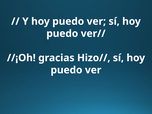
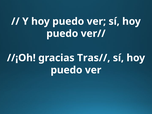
Hizo//: Hizo// -> Tras//
